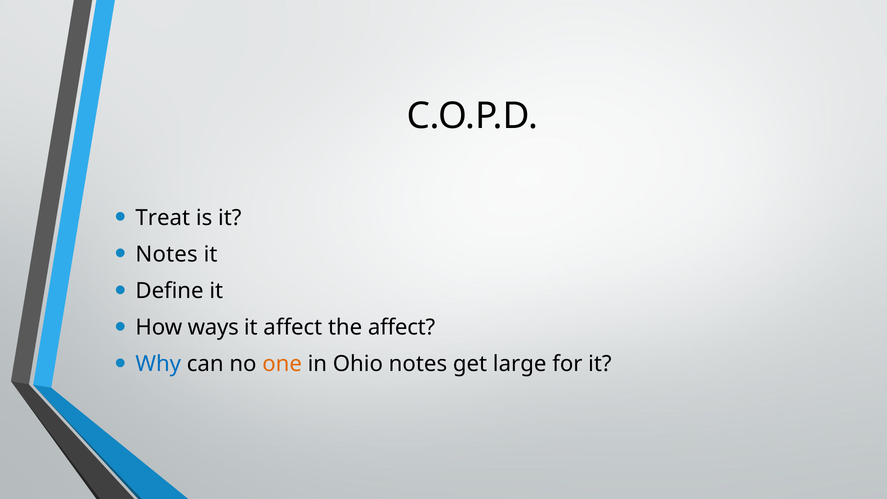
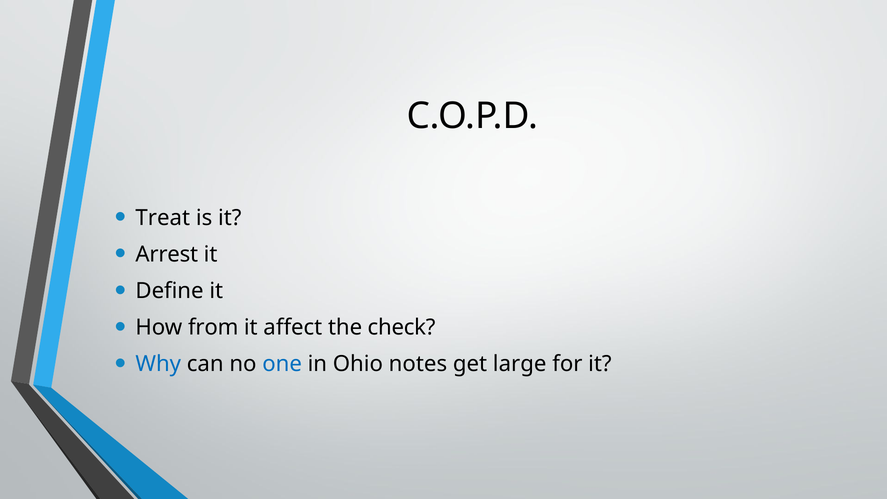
Notes at (167, 254): Notes -> Arrest
ways: ways -> from
the affect: affect -> check
one colour: orange -> blue
